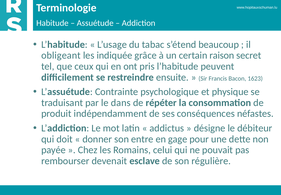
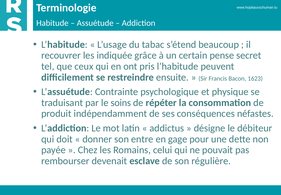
obligeant: obligeant -> recouvrer
raison: raison -> pense
dans: dans -> soins
